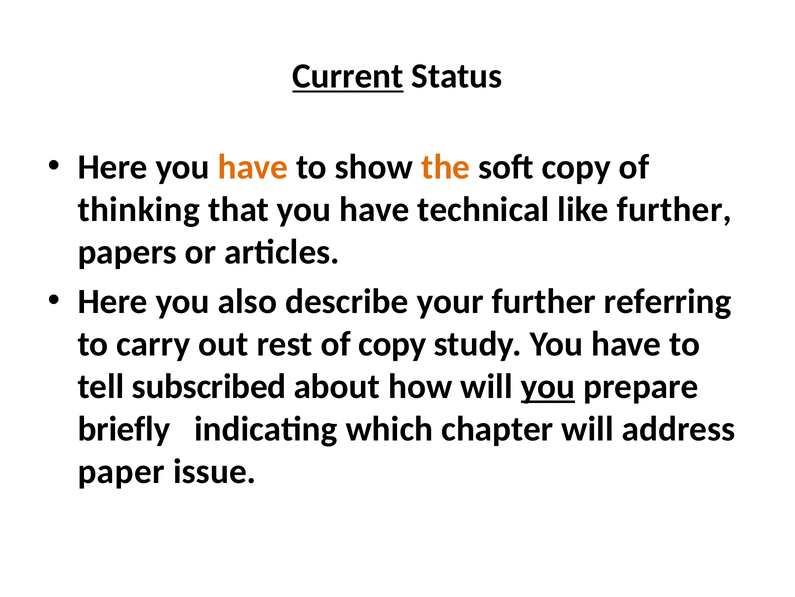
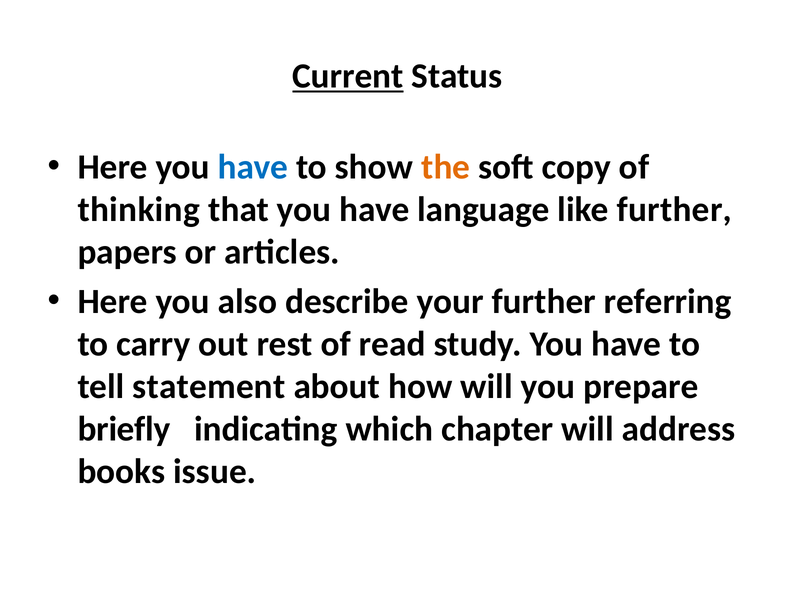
have at (253, 167) colour: orange -> blue
technical: technical -> language
of copy: copy -> read
subscribed: subscribed -> statement
you at (548, 386) underline: present -> none
paper: paper -> books
